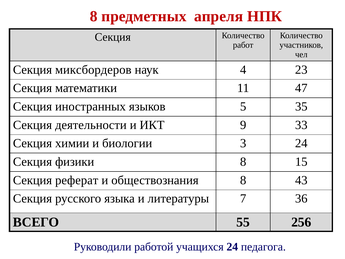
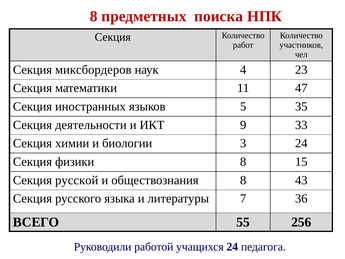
апреля: апреля -> поиска
реферат: реферат -> русской
